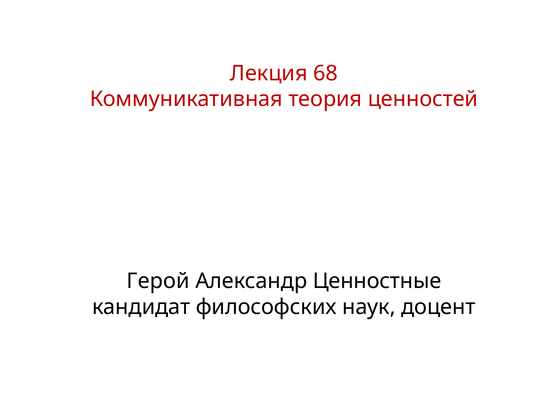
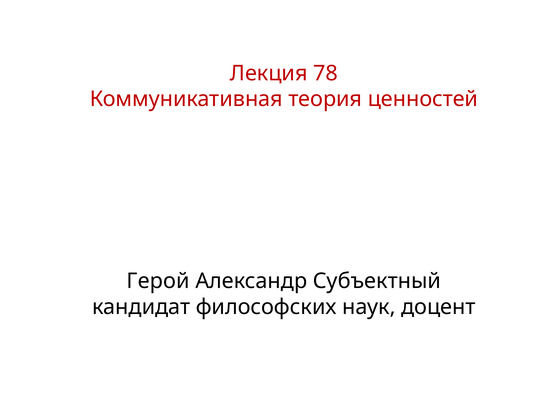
68: 68 -> 78
Ценностные: Ценностные -> Субъектный
